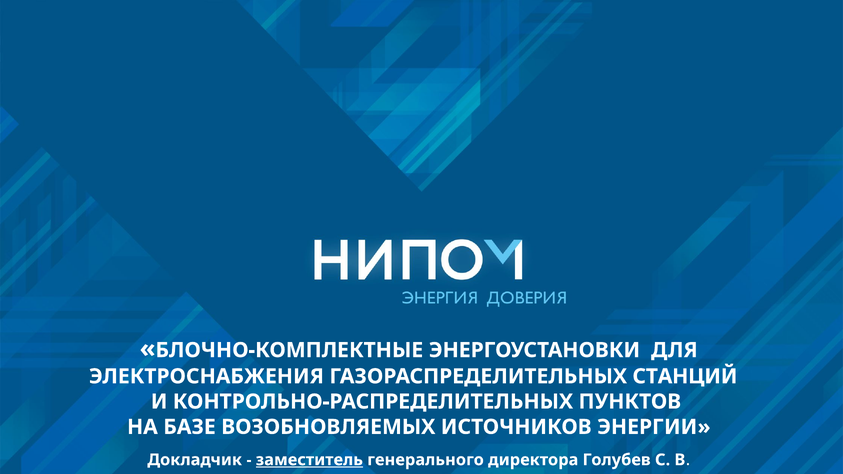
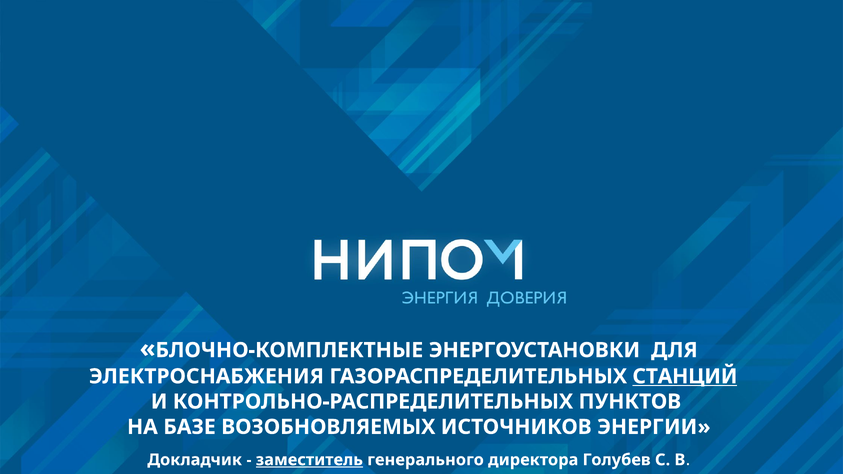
СТАНЦИЙ underline: none -> present
